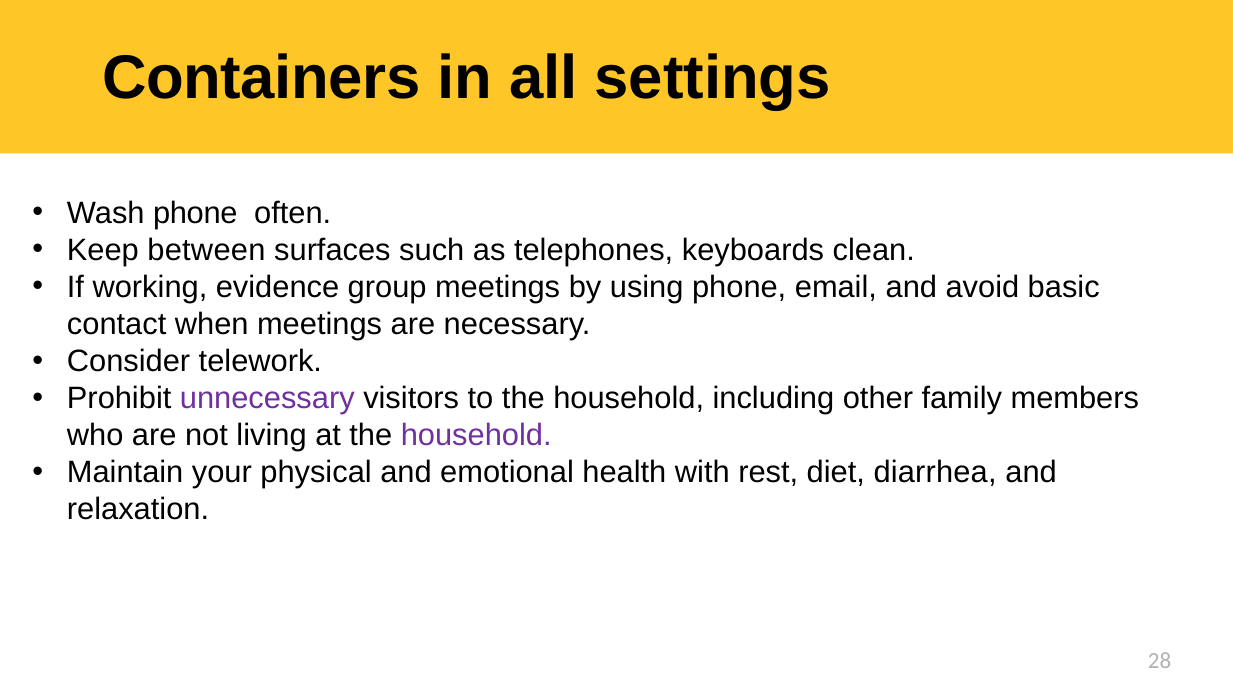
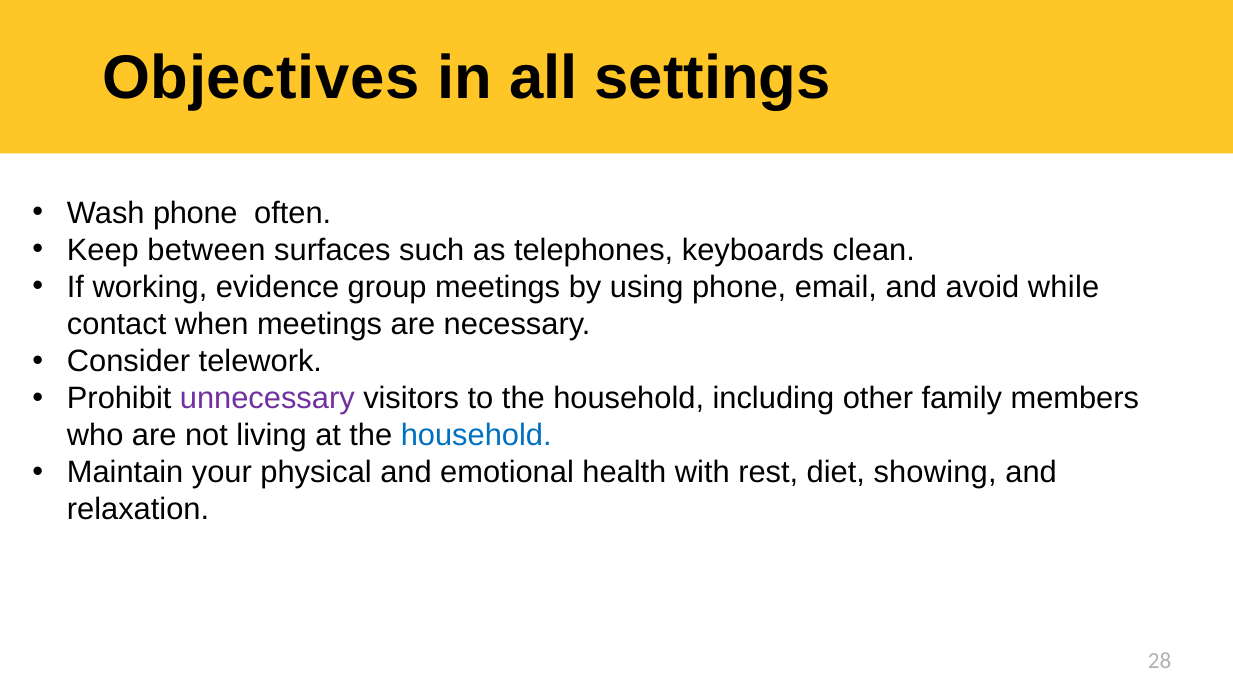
Containers: Containers -> Objectives
basic: basic -> while
household at (476, 435) colour: purple -> blue
diarrhea: diarrhea -> showing
